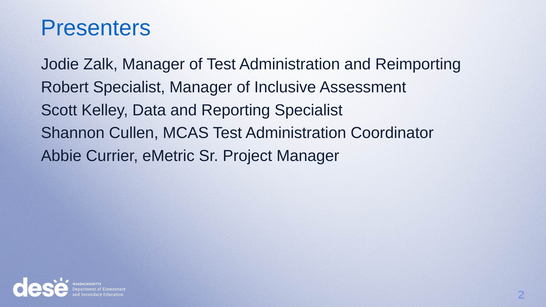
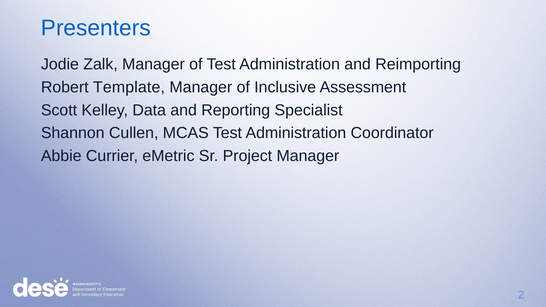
Robert Specialist: Specialist -> Template
